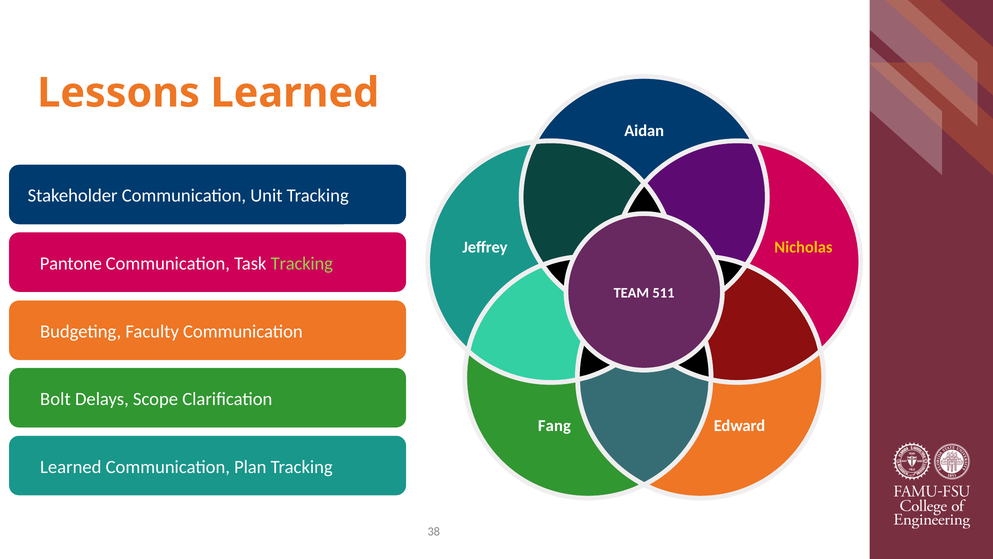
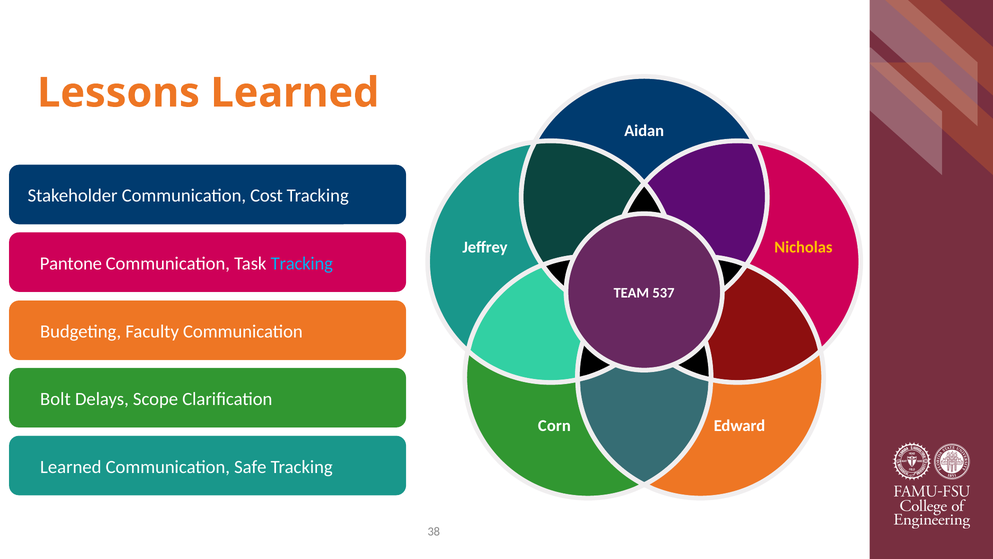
Unit: Unit -> Cost
Tracking at (302, 263) colour: light green -> light blue
511: 511 -> 537
Fang: Fang -> Corn
Plan: Plan -> Safe
